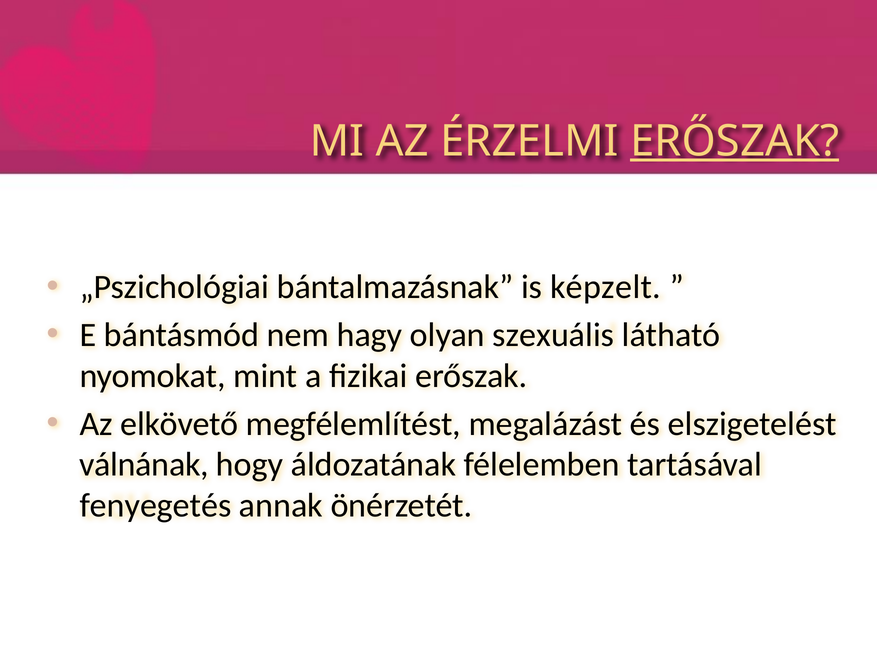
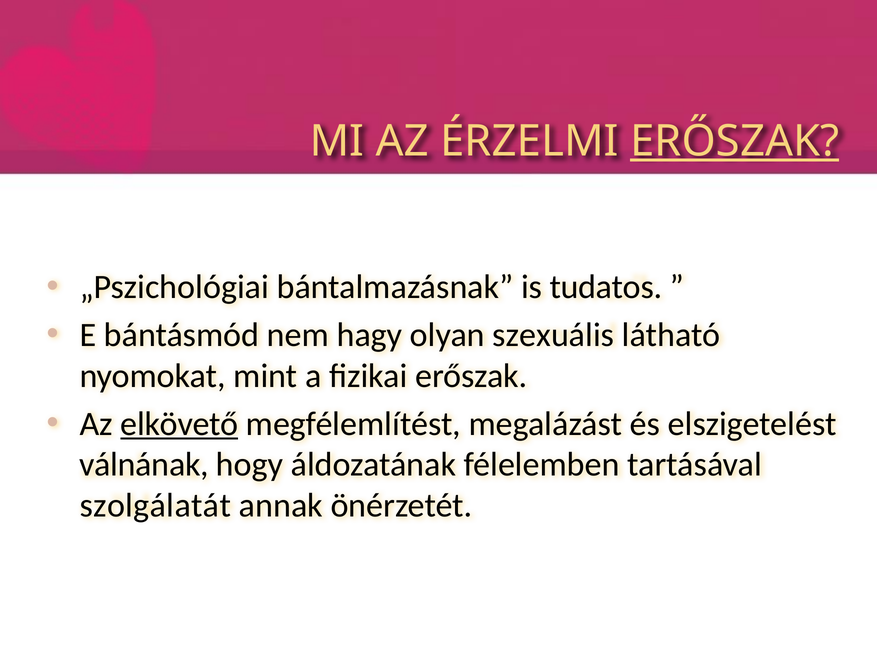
képzelt: képzelt -> tudatos
elkövető underline: none -> present
fenyegetés: fenyegetés -> szolgálatát
